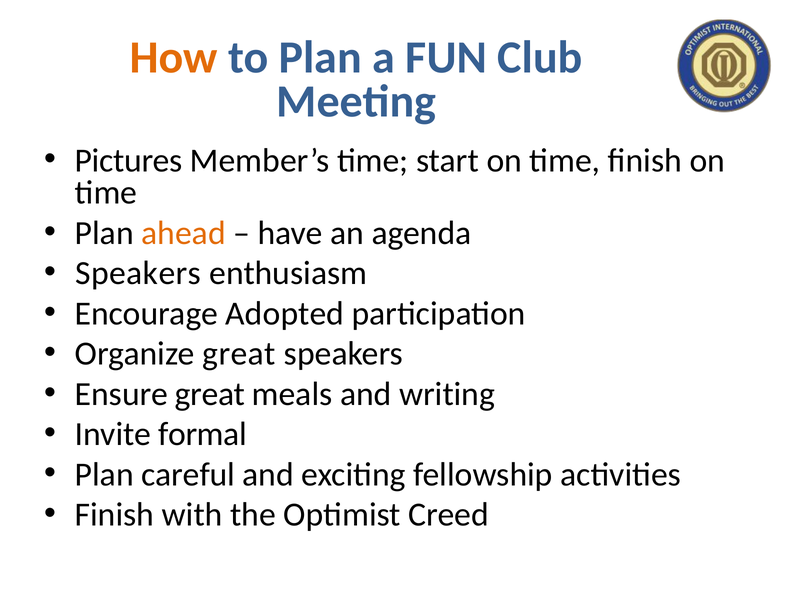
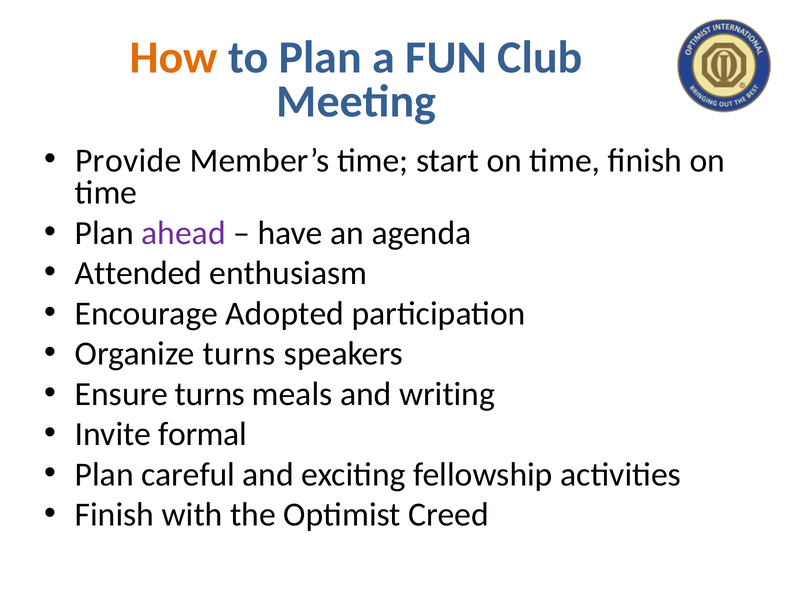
Pictures: Pictures -> Provide
ahead colour: orange -> purple
Speakers at (138, 273): Speakers -> Attended
Organize great: great -> turns
Ensure great: great -> turns
